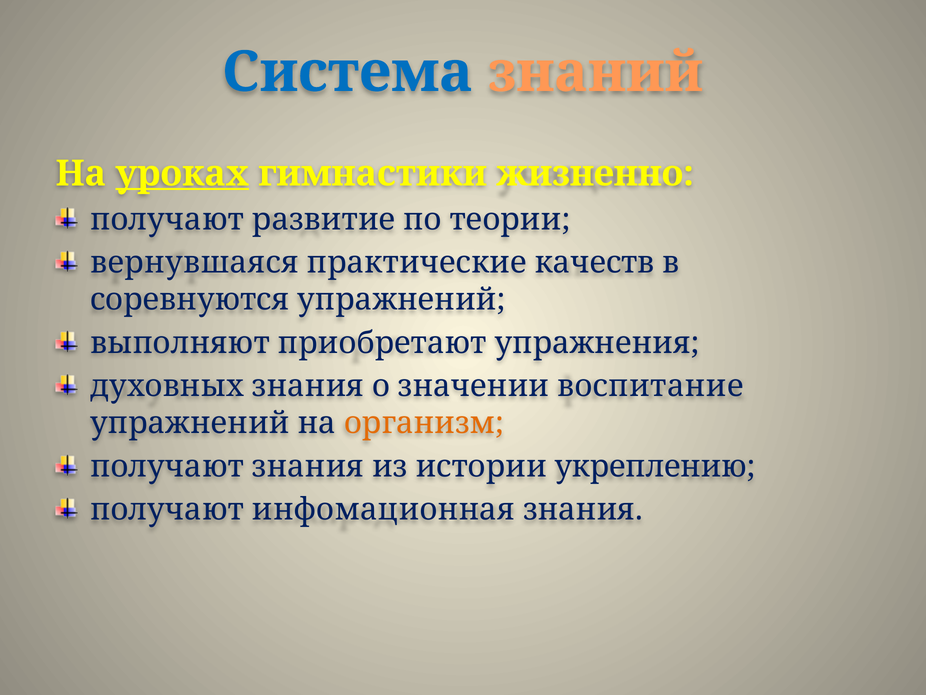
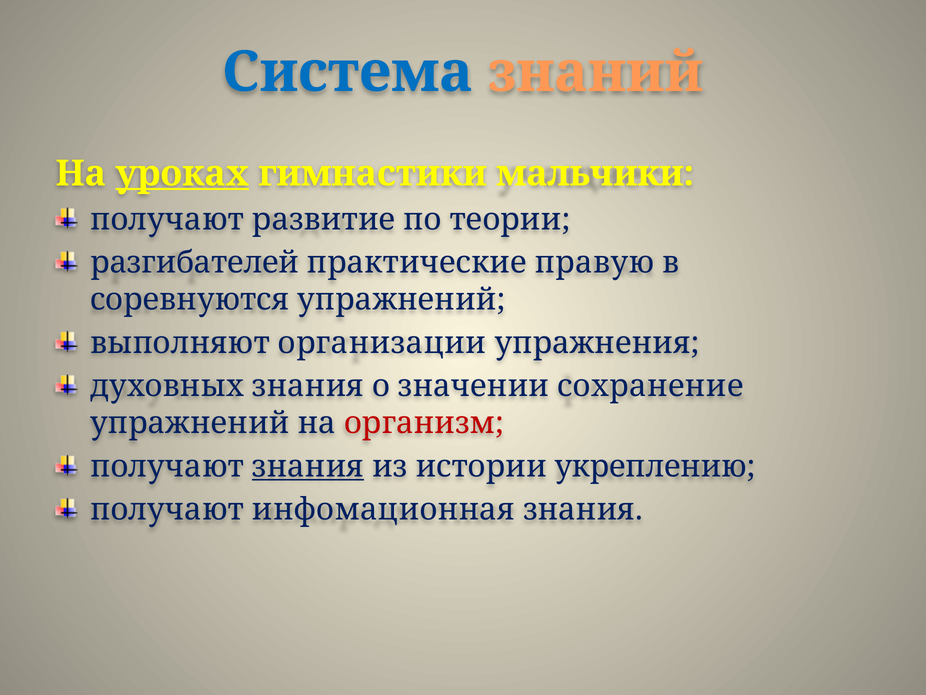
жизненно: жизненно -> мальчики
вернувшаяся: вернувшаяся -> разгибателей
качеств: качеств -> правую
приобретают: приобретают -> организации
воспитание: воспитание -> сохранение
организм colour: orange -> red
знания at (308, 466) underline: none -> present
